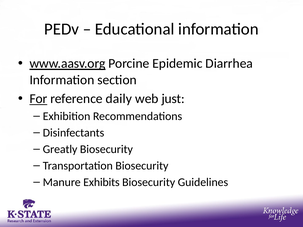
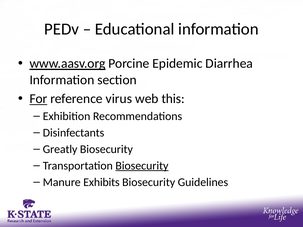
daily: daily -> virus
just: just -> this
Biosecurity at (142, 166) underline: none -> present
